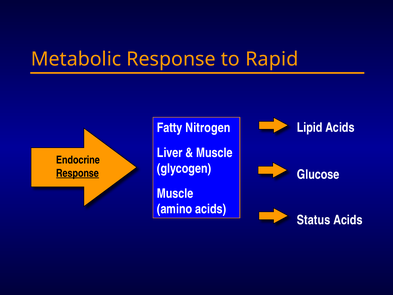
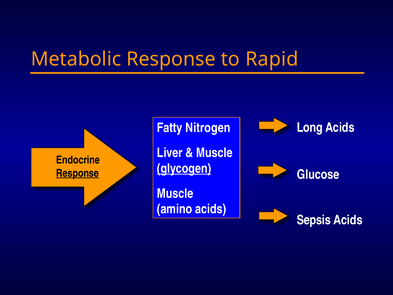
Lipid: Lipid -> Long
glycogen underline: none -> present
Status: Status -> Sepsis
